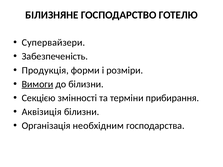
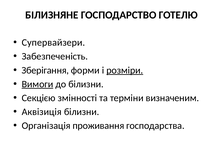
Продукція: Продукція -> Зберігання
розміри underline: none -> present
прибирання: прибирання -> визначеним
необхідним: необхідним -> проживання
